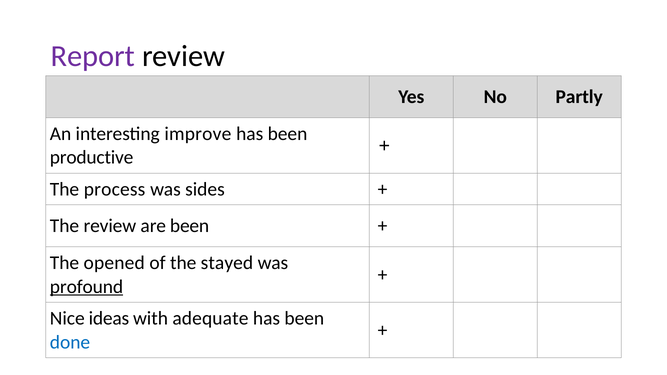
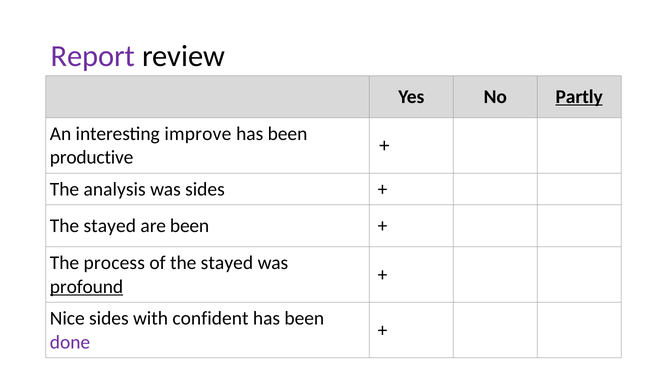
Partly underline: none -> present
process: process -> analysis
review at (110, 226): review -> stayed
opened: opened -> process
Nice ideas: ideas -> sides
adequate: adequate -> confident
done colour: blue -> purple
